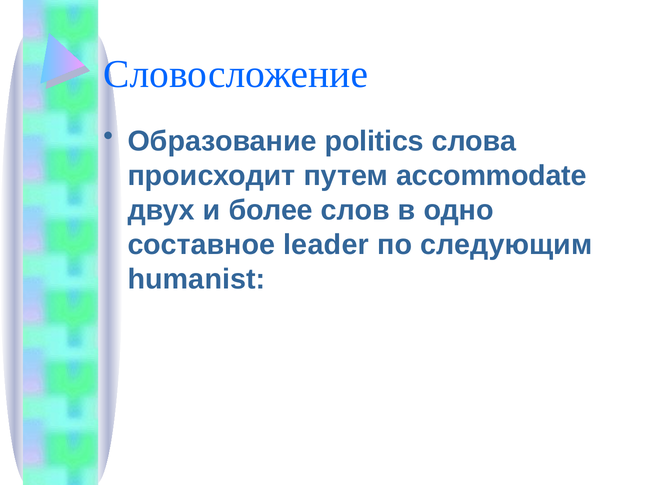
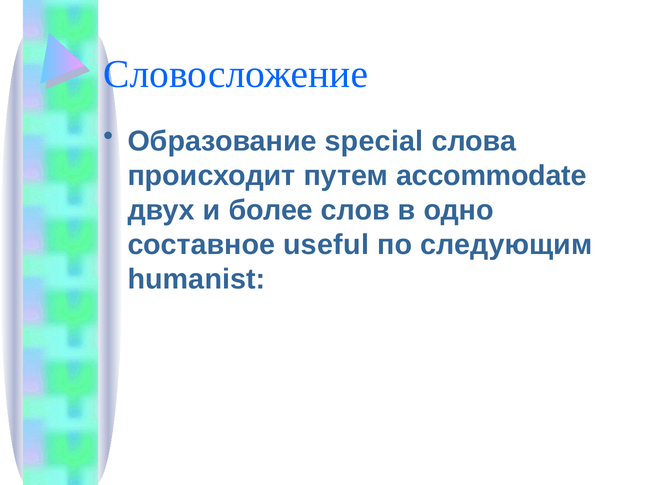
politics: politics -> special
leader: leader -> useful
